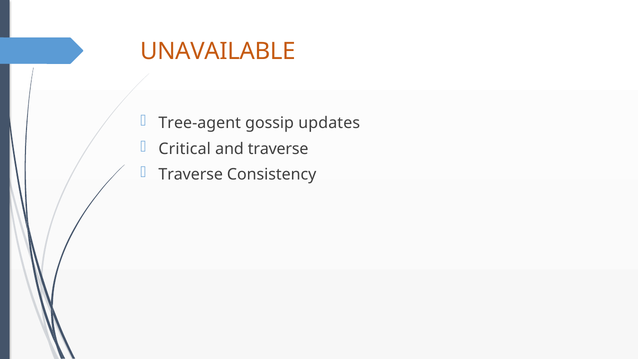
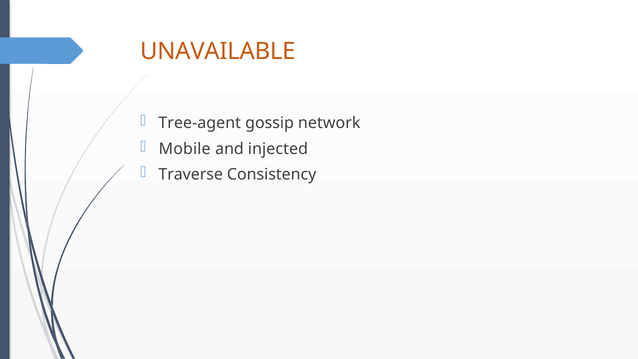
updates: updates -> network
Critical: Critical -> Mobile
and traverse: traverse -> injected
